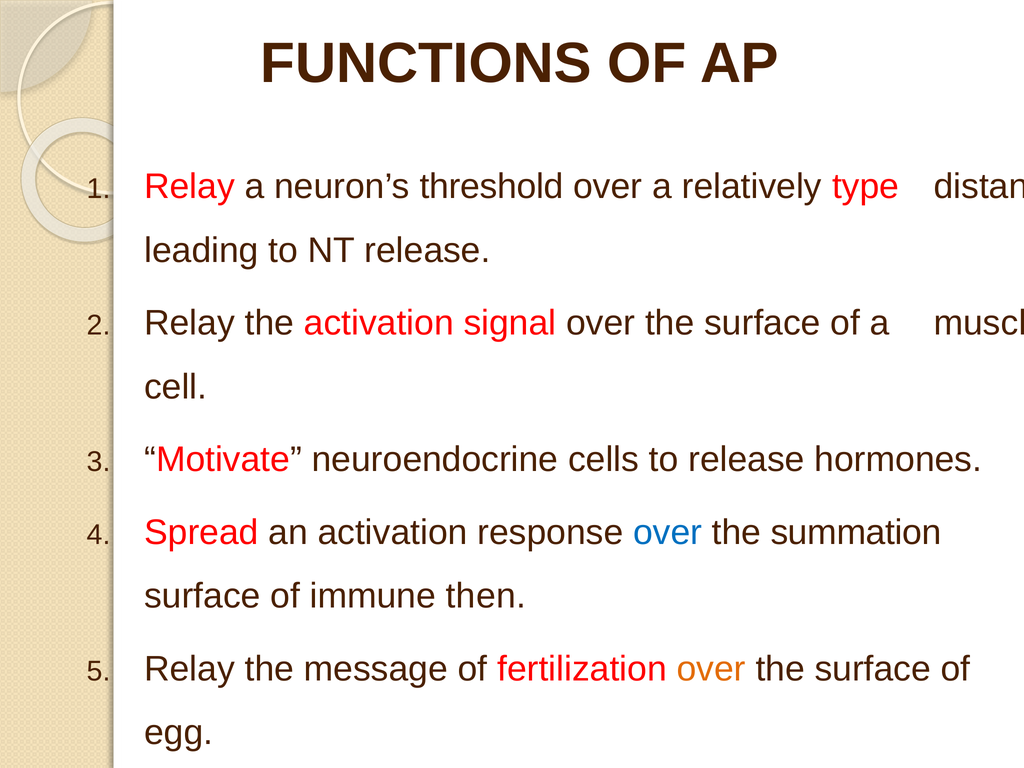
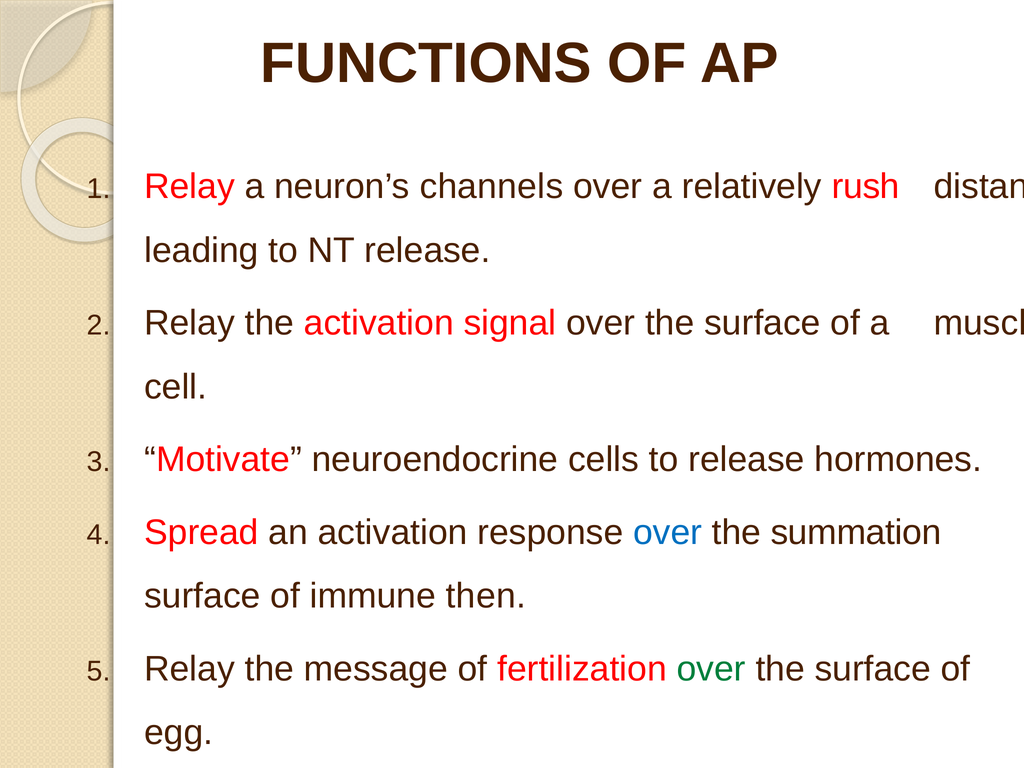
threshold: threshold -> channels
type: type -> rush
over at (711, 669) colour: orange -> green
